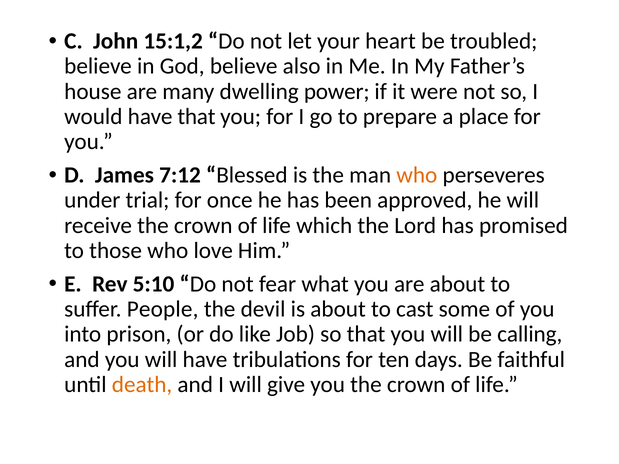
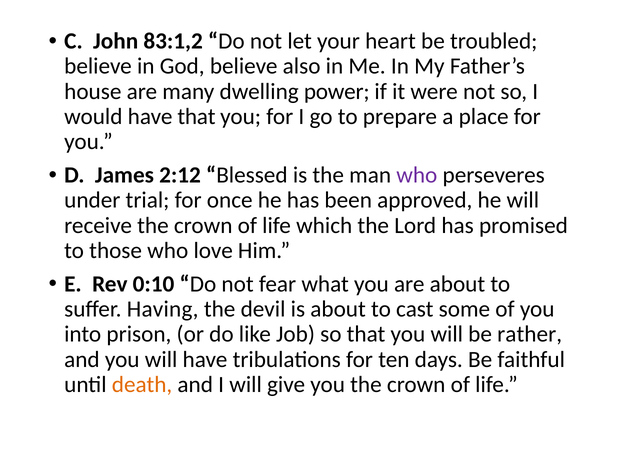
15:1,2: 15:1,2 -> 83:1,2
7:12: 7:12 -> 2:12
who at (417, 175) colour: orange -> purple
5:10: 5:10 -> 0:10
People: People -> Having
calling: calling -> rather
